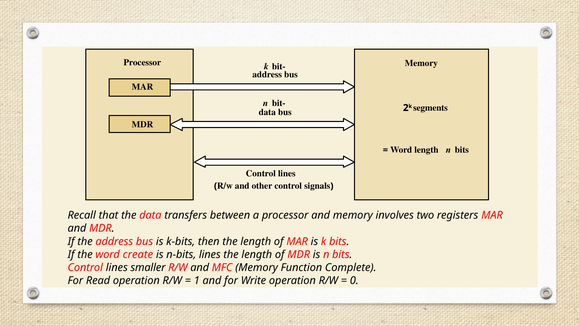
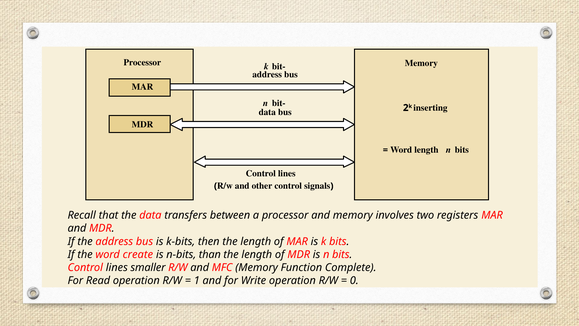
segments: segments -> inserting
n-bits lines: lines -> than
